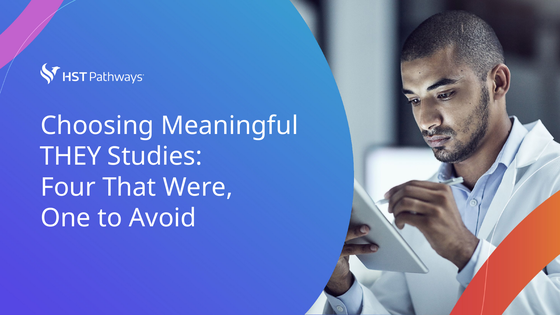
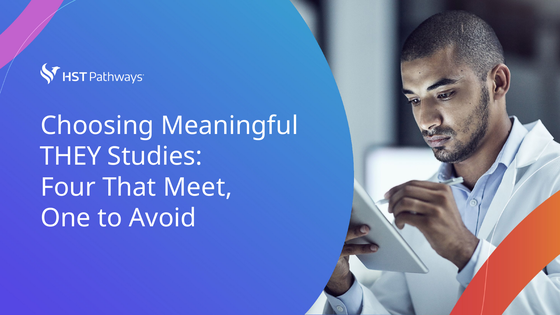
Were: Were -> Meet
